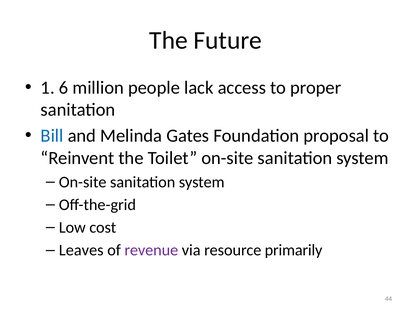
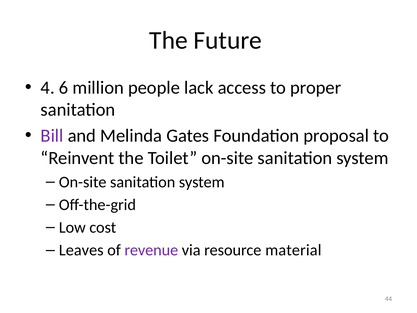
1: 1 -> 4
Bill colour: blue -> purple
primarily: primarily -> material
